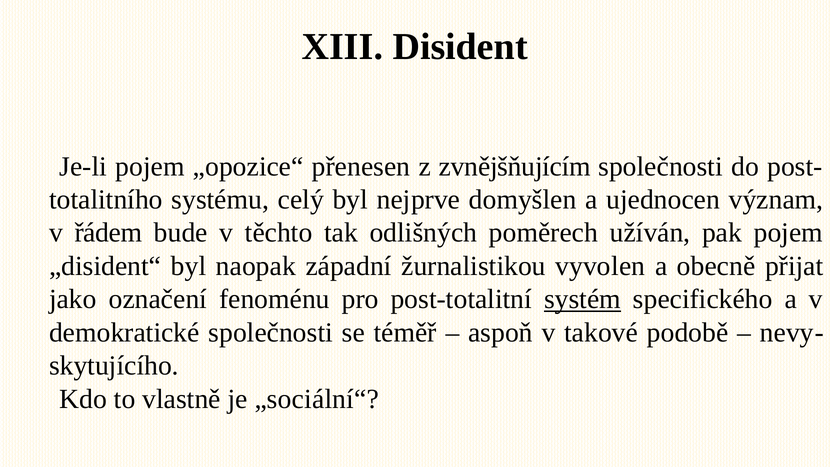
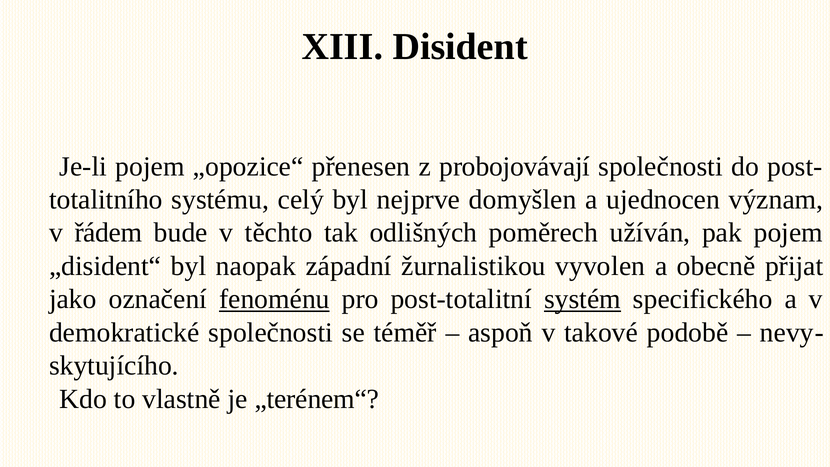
zvnějšňujícím: zvnějšňujícím -> probojovávají
fenoménu underline: none -> present
„sociální“: „sociální“ -> „terénem“
